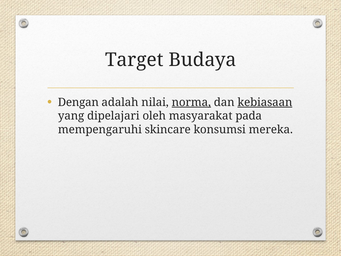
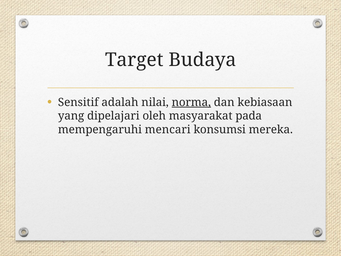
Dengan: Dengan -> Sensitif
kebiasaan underline: present -> none
skincare: skincare -> mencari
